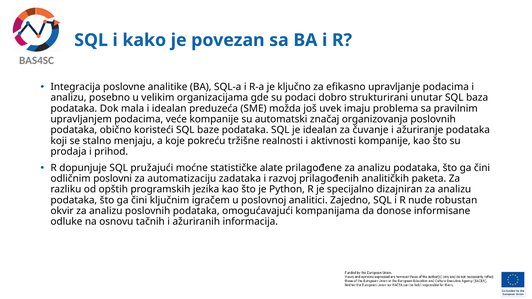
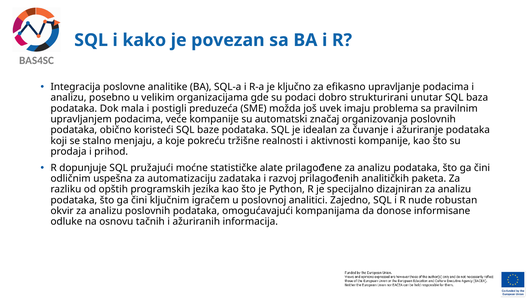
i idealan: idealan -> postigli
poslovni: poslovni -> uspešna
